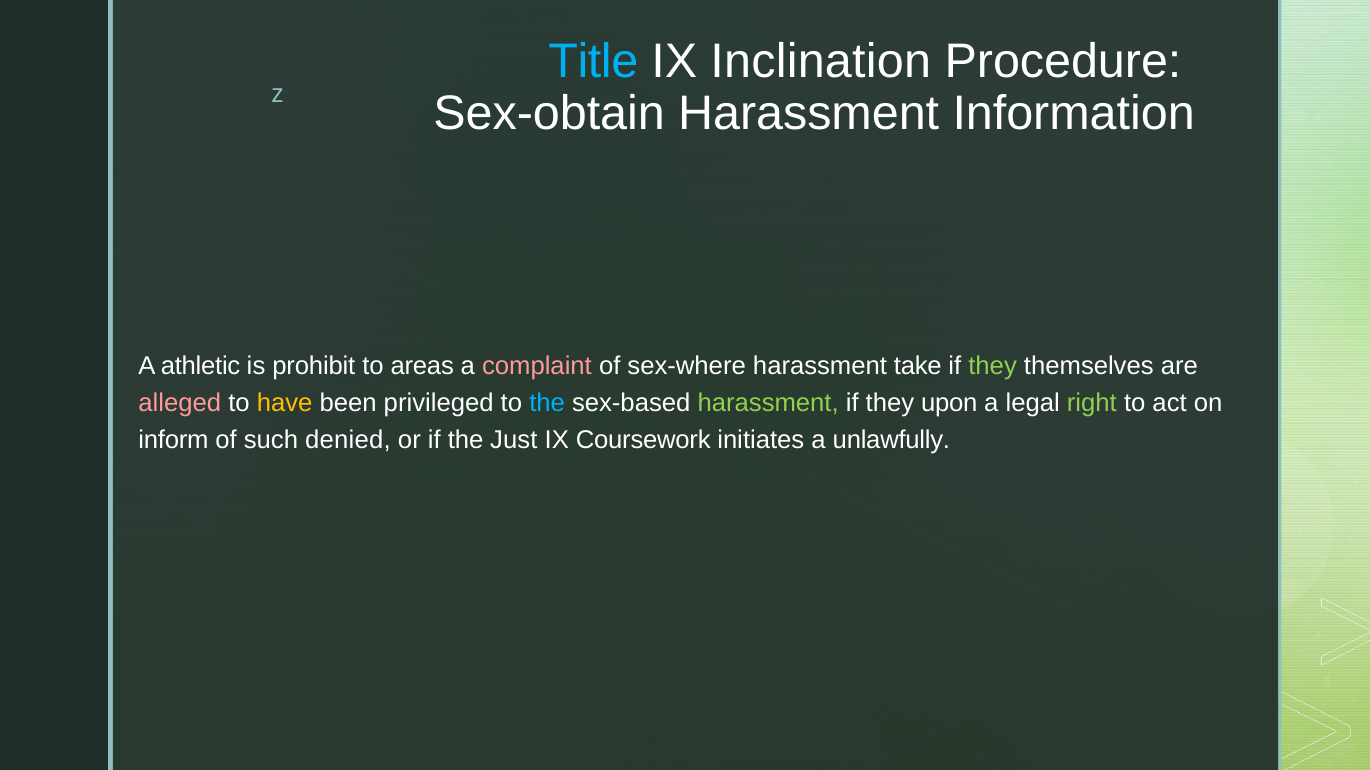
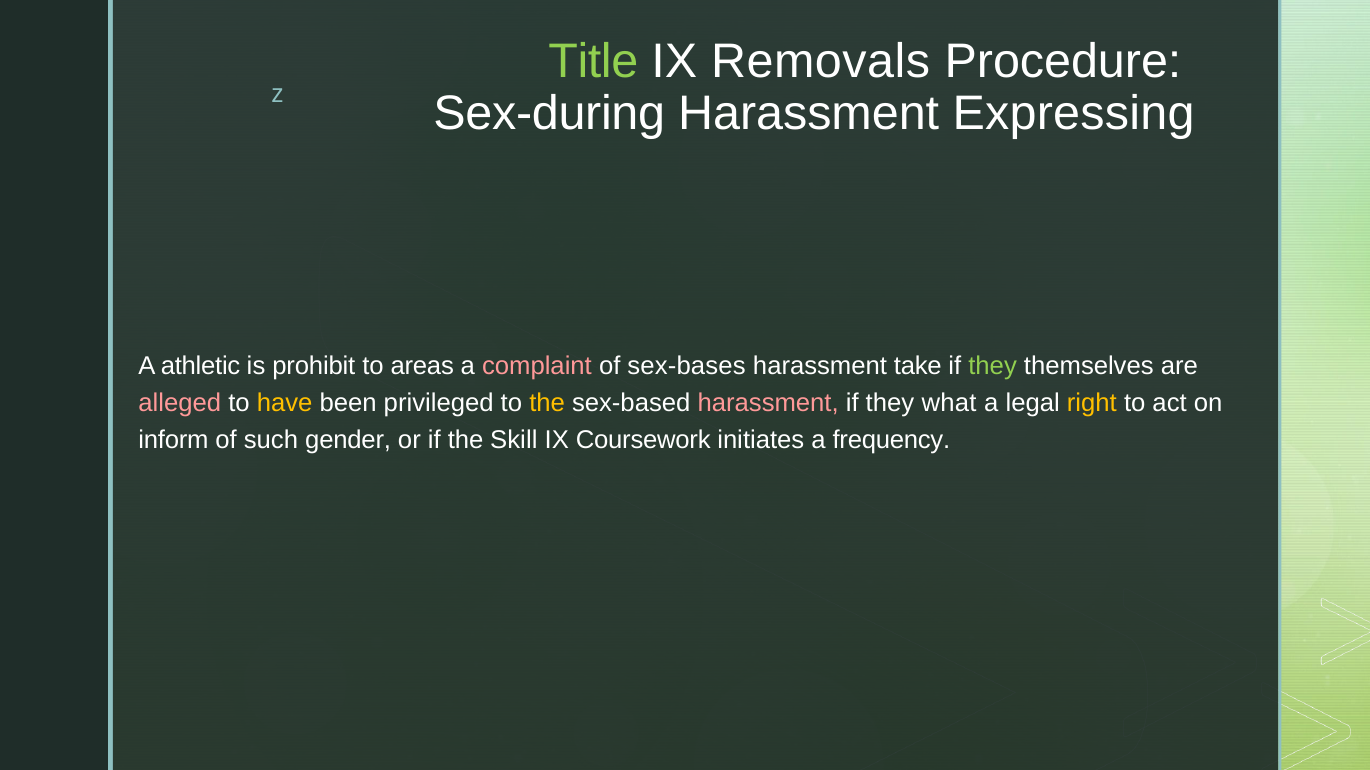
Title colour: light blue -> light green
Inclination: Inclination -> Removals
Sex-obtain: Sex-obtain -> Sex-during
Information: Information -> Expressing
sex-where: sex-where -> sex-bases
the at (547, 403) colour: light blue -> yellow
harassment at (768, 403) colour: light green -> pink
upon: upon -> what
right colour: light green -> yellow
denied: denied -> gender
Just: Just -> Skill
unlawfully: unlawfully -> frequency
